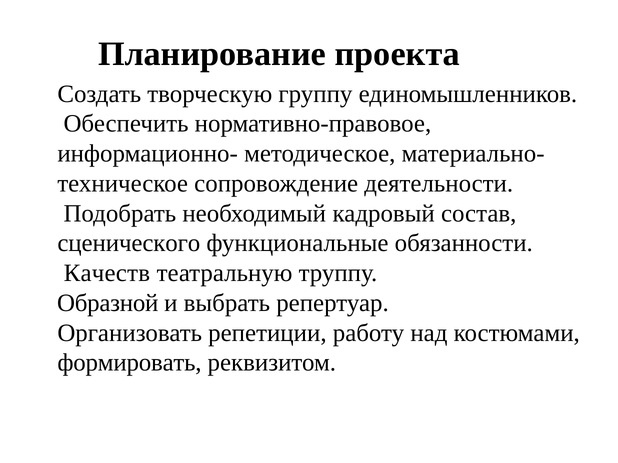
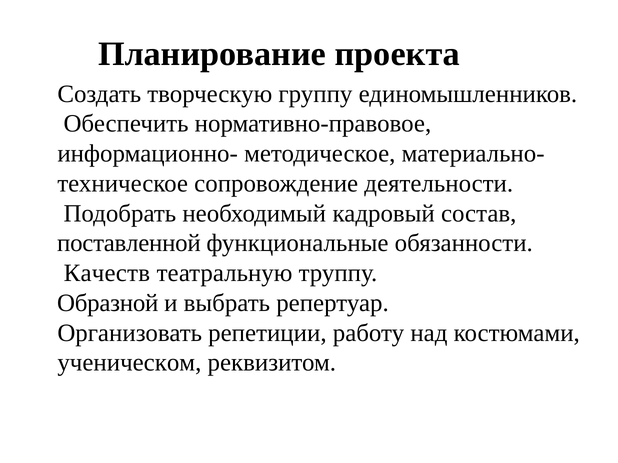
сценического: сценического -> поставленной
формировать: формировать -> ученическом
